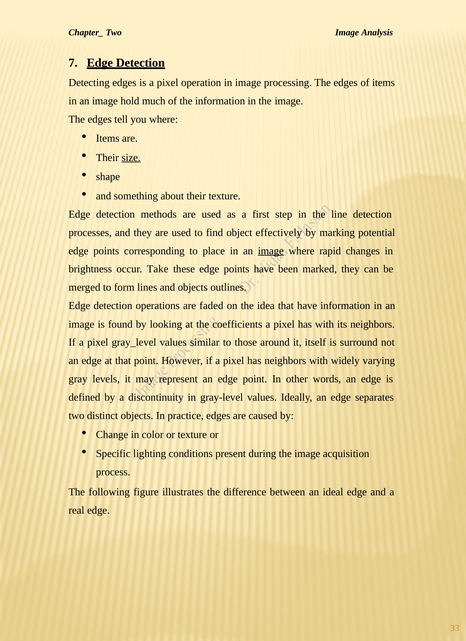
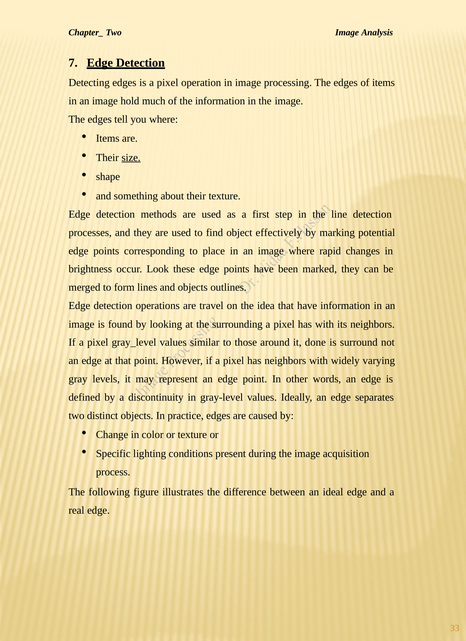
image at (271, 251) underline: present -> none
Take: Take -> Look
faded: faded -> travel
coefficients: coefficients -> surrounding
itself: itself -> done
